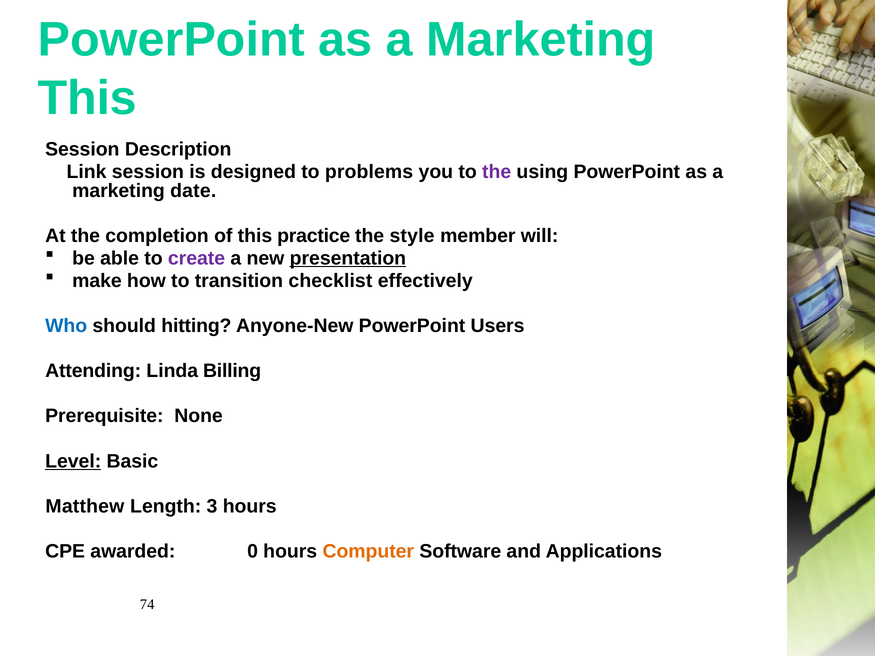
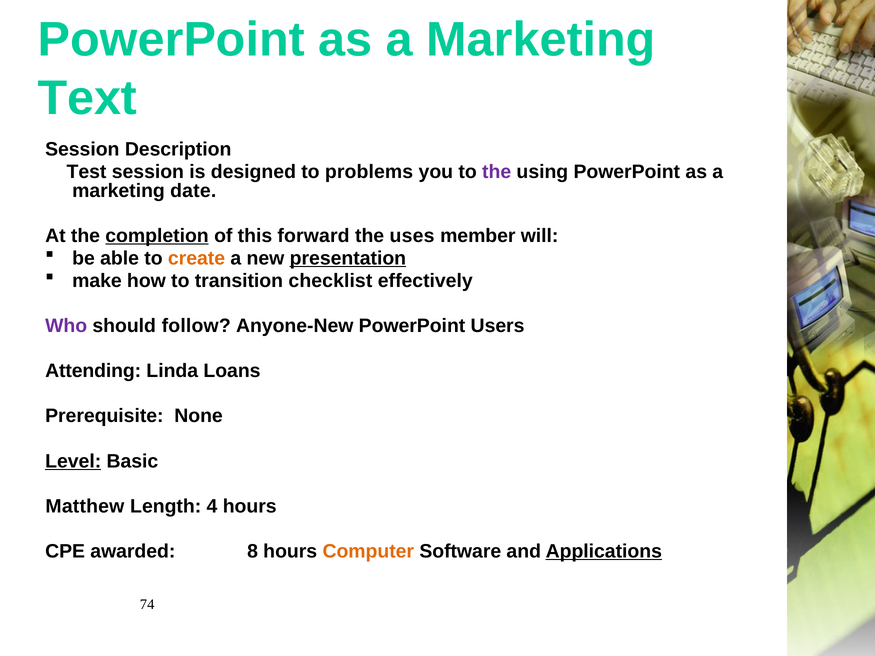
This at (87, 98): This -> Text
Link: Link -> Test
completion underline: none -> present
practice: practice -> forward
style: style -> uses
create colour: purple -> orange
Who colour: blue -> purple
hitting: hitting -> follow
Billing: Billing -> Loans
3: 3 -> 4
0: 0 -> 8
Applications underline: none -> present
